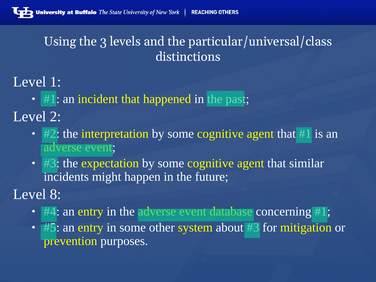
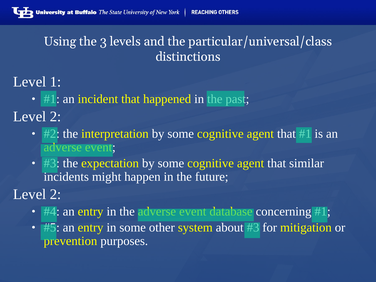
8 at (56, 194): 8 -> 2
